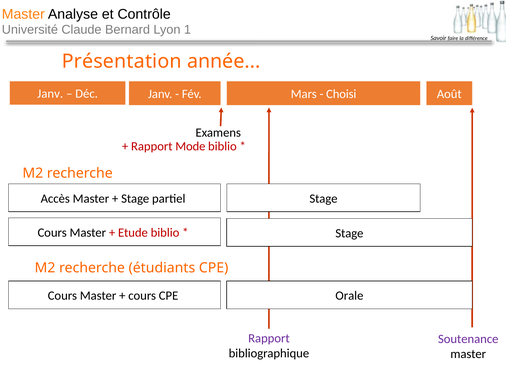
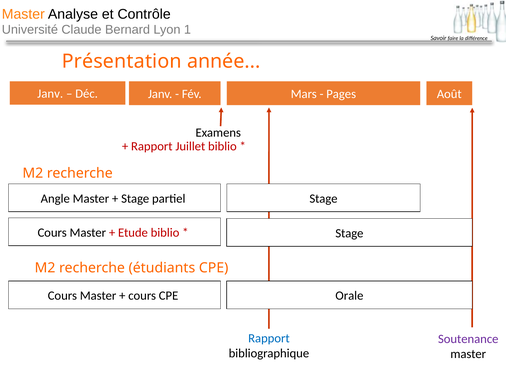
Choisi: Choisi -> Pages
Mode: Mode -> Juillet
Accès: Accès -> Angle
Rapport at (269, 339) colour: purple -> blue
